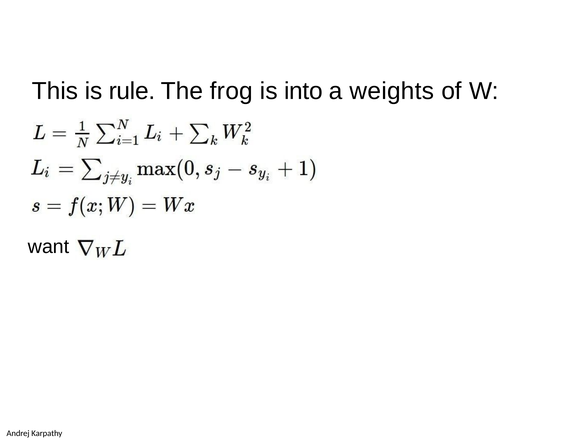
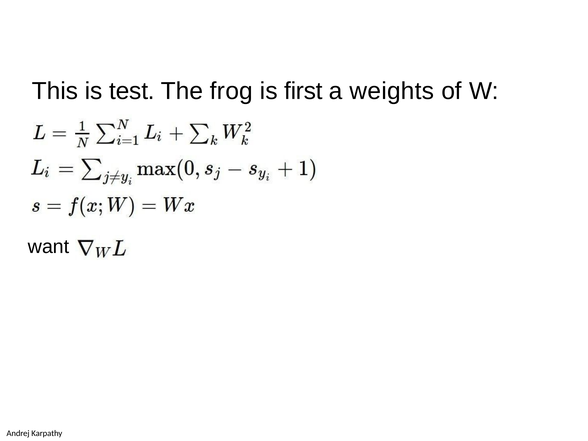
rule: rule -> test
into: into -> first
